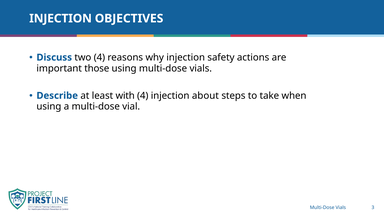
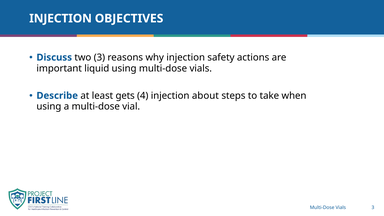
two 4: 4 -> 3
those: those -> liquid
with: with -> gets
